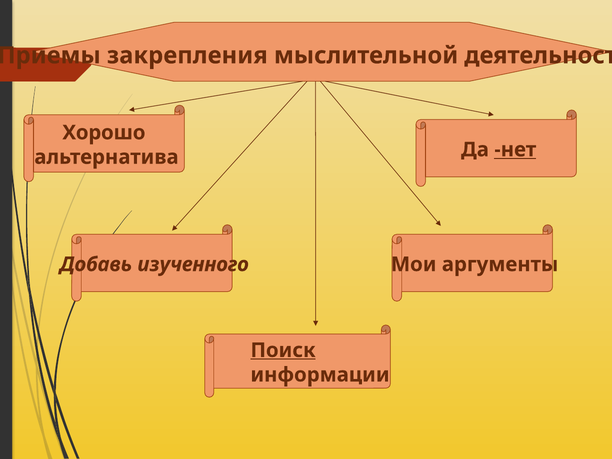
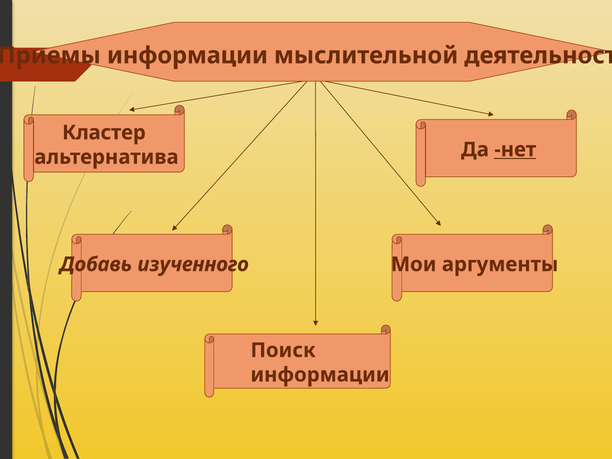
закрепления at (187, 55): закрепления -> информации
Хорошо: Хорошо -> Кластер
Поиск underline: present -> none
